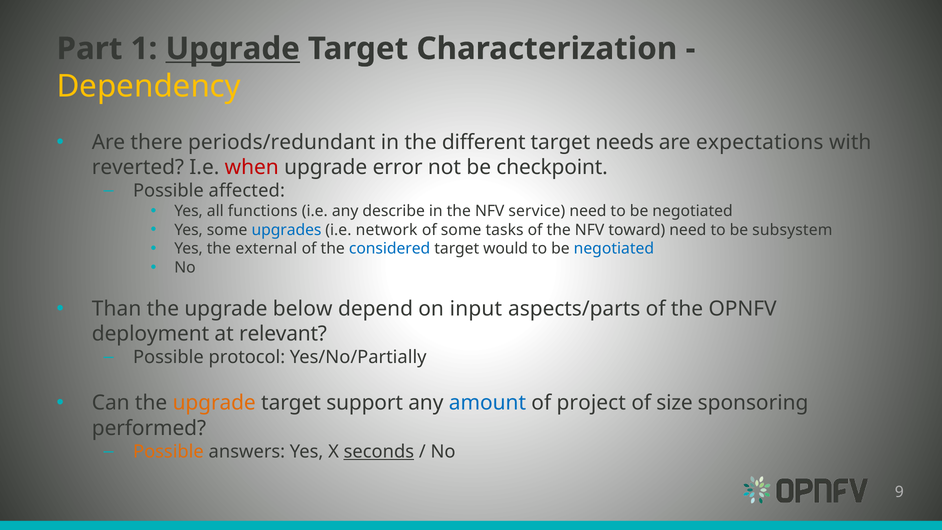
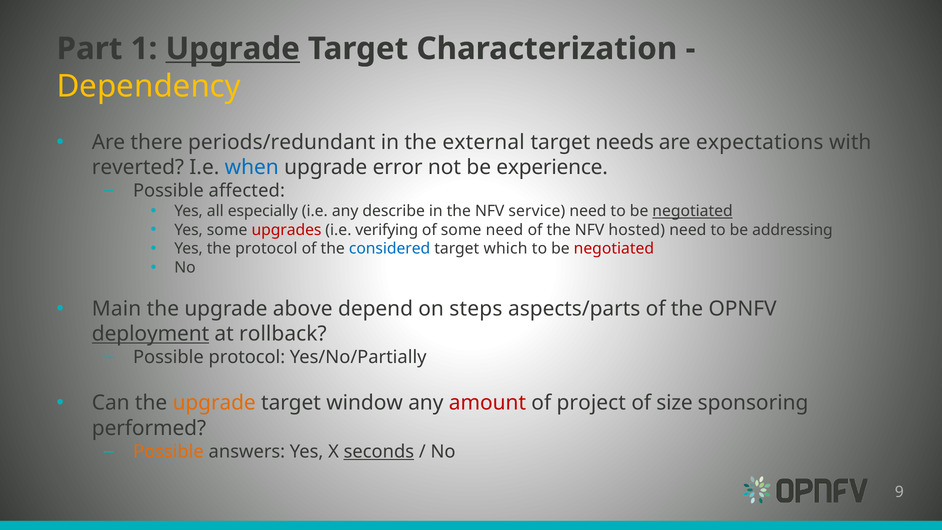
different: different -> external
when colour: red -> blue
checkpoint: checkpoint -> experience
functions: functions -> especially
negotiated at (693, 211) underline: none -> present
upgrades colour: blue -> red
network: network -> verifying
some tasks: tasks -> need
toward: toward -> hosted
subsystem: subsystem -> addressing
the external: external -> protocol
would: would -> which
negotiated at (614, 249) colour: blue -> red
Than: Than -> Main
below: below -> above
input: input -> steps
deployment underline: none -> present
relevant: relevant -> rollback
support: support -> window
amount colour: blue -> red
